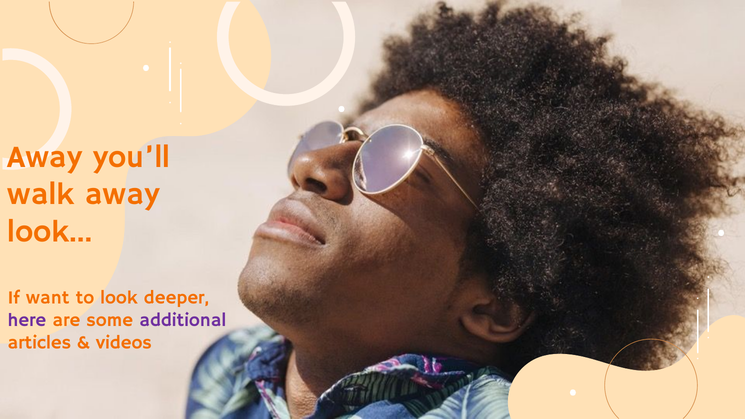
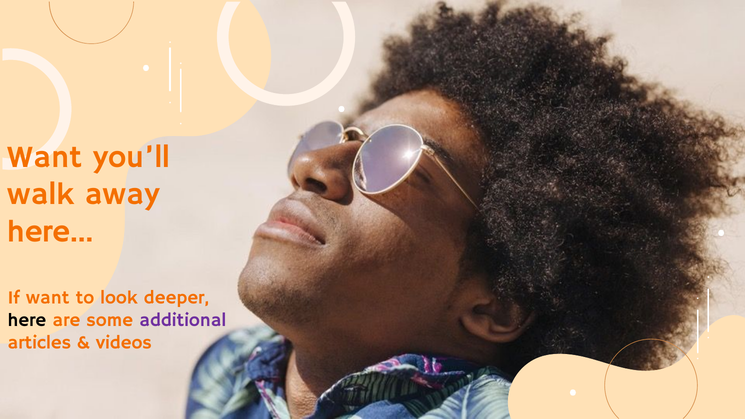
Away at (45, 157): Away -> Want
look…: look… -> here…
here colour: purple -> black
